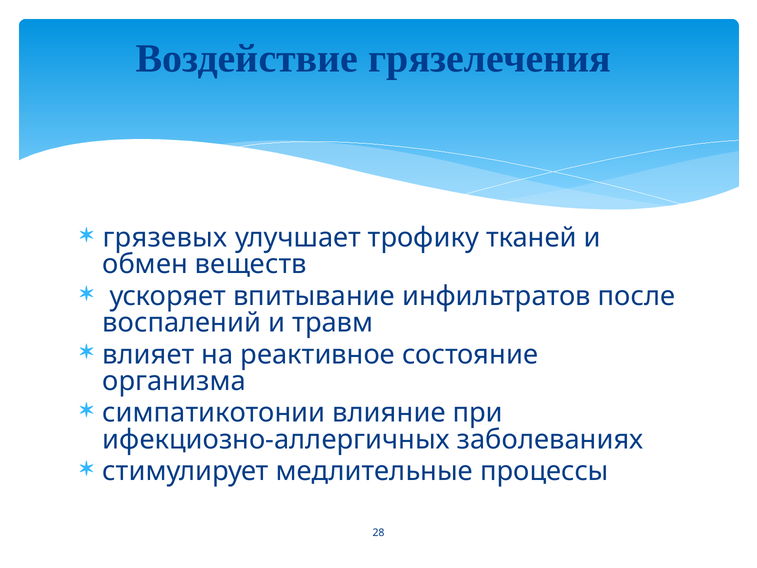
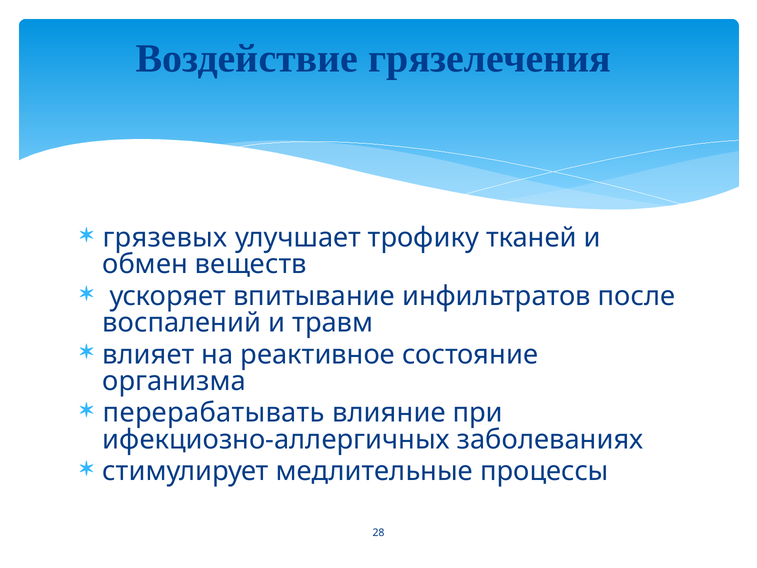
симпатикотонии: симпатикотонии -> перерабатывать
